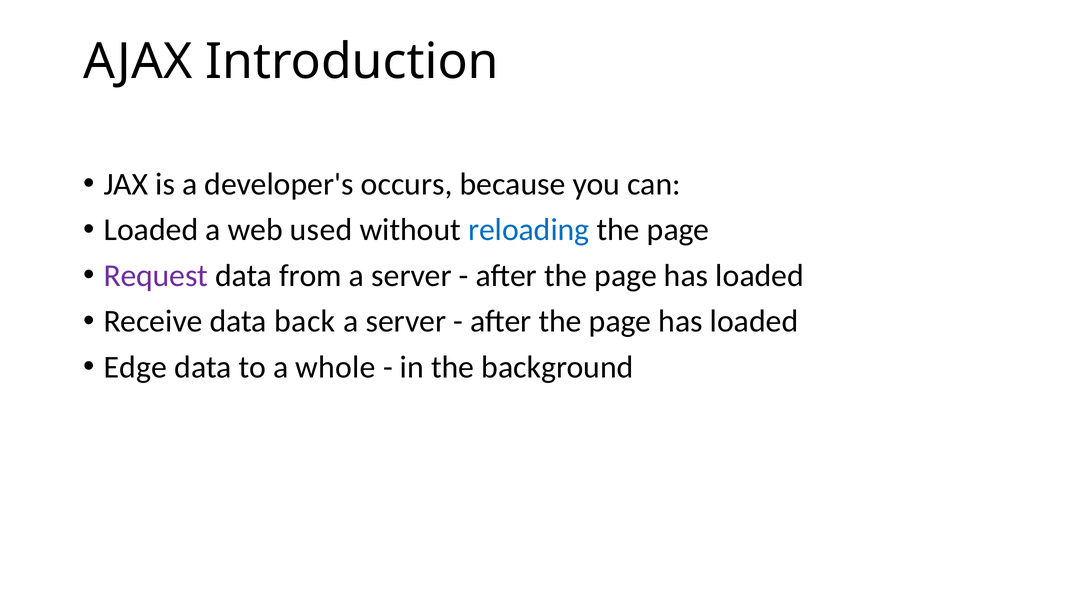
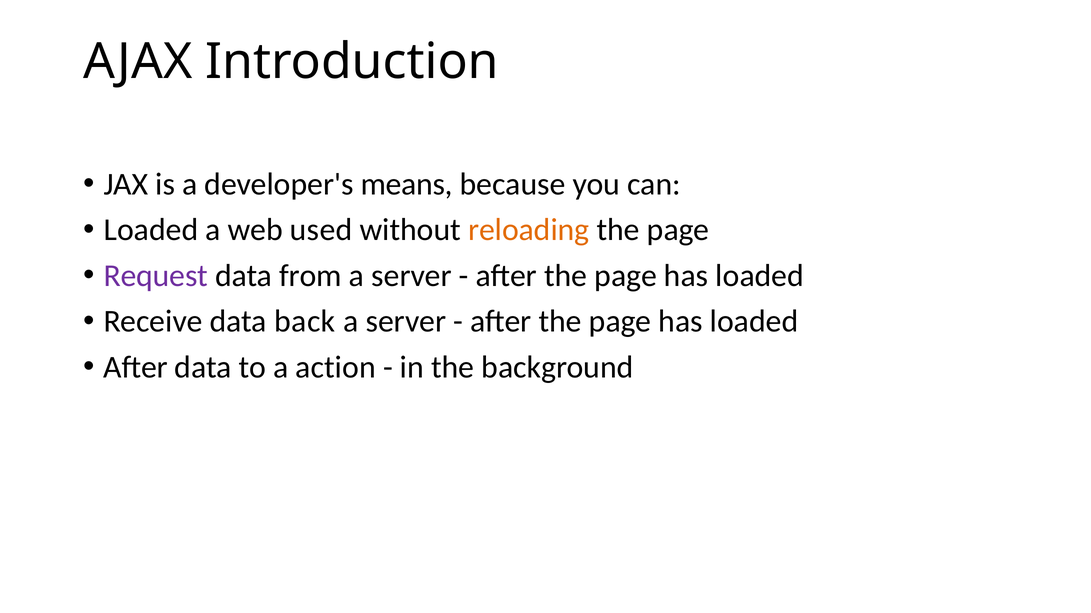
occurs: occurs -> means
reloading colour: blue -> orange
Edge at (135, 367): Edge -> After
whole: whole -> action
